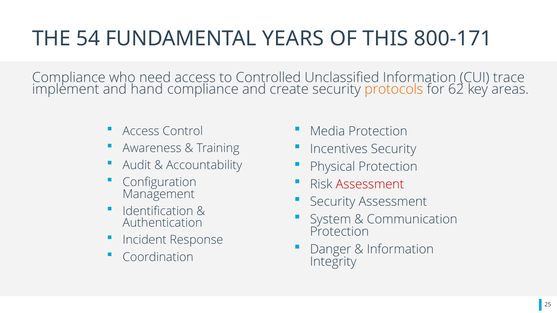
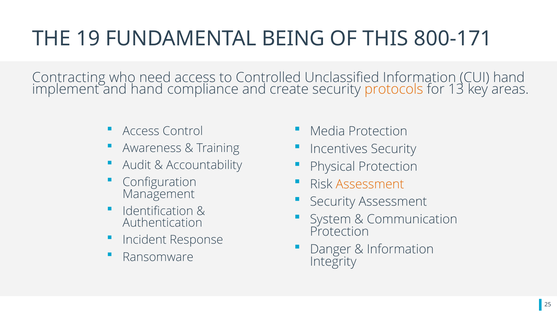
54: 54 -> 19
YEARS: YEARS -> BEING
Compliance at (69, 78): Compliance -> Contracting
CUI trace: trace -> hand
62: 62 -> 13
Assessment at (370, 184) colour: red -> orange
Coordination: Coordination -> Ransomware
